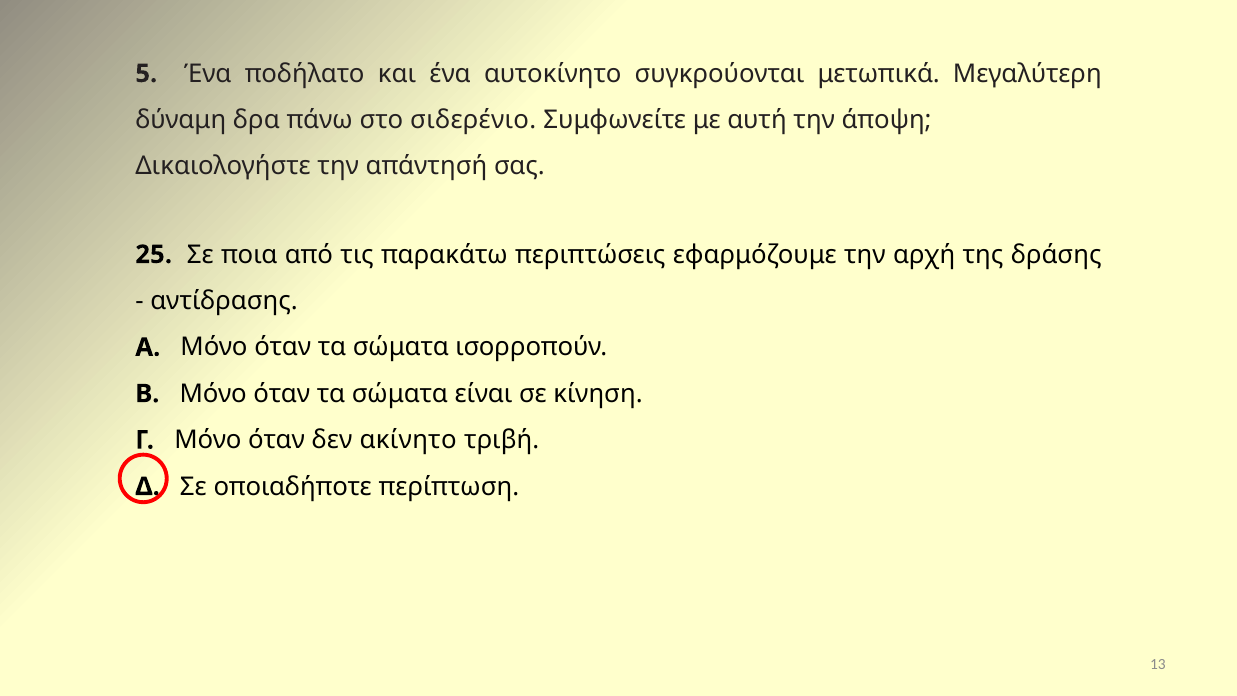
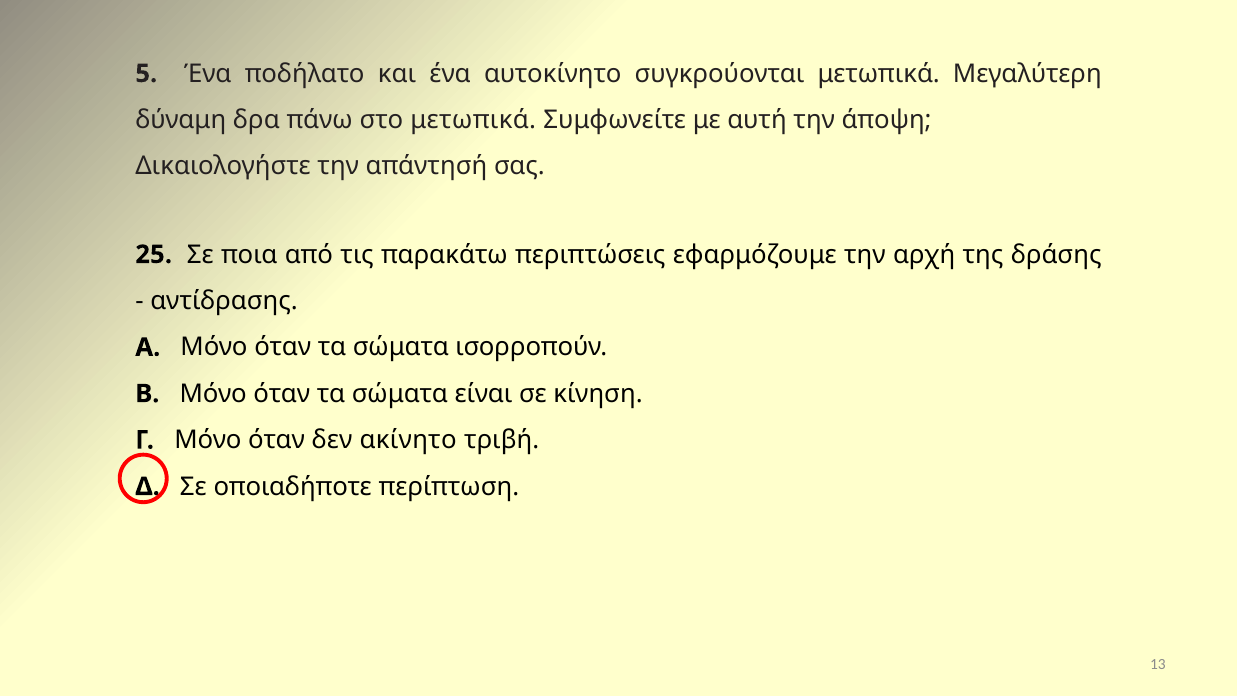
στο σιδερένιο: σιδερένιο -> μετωπικά
